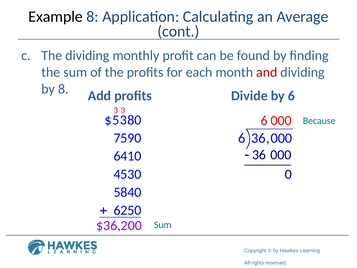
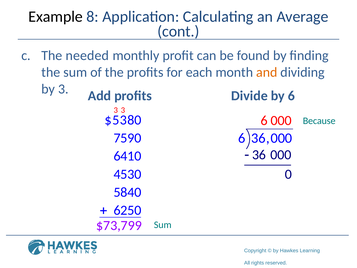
The dividing: dividing -> needed
and colour: red -> orange
by 8: 8 -> 3
$36,200: $36,200 -> $73,799
